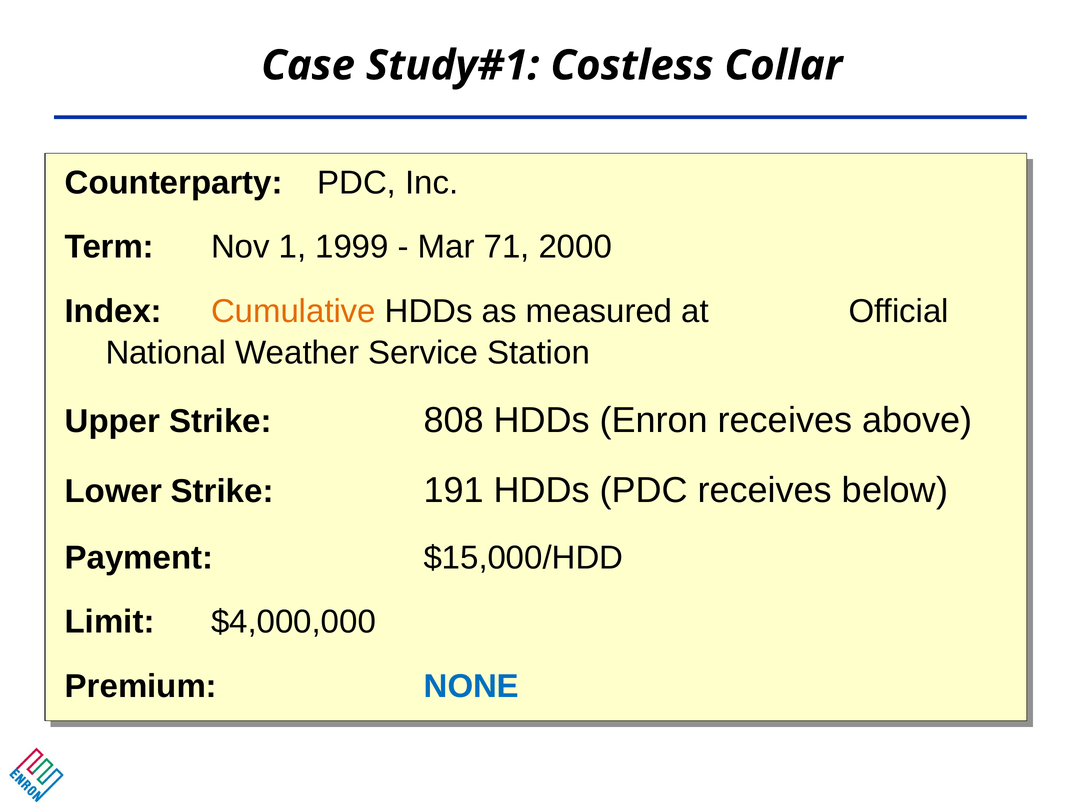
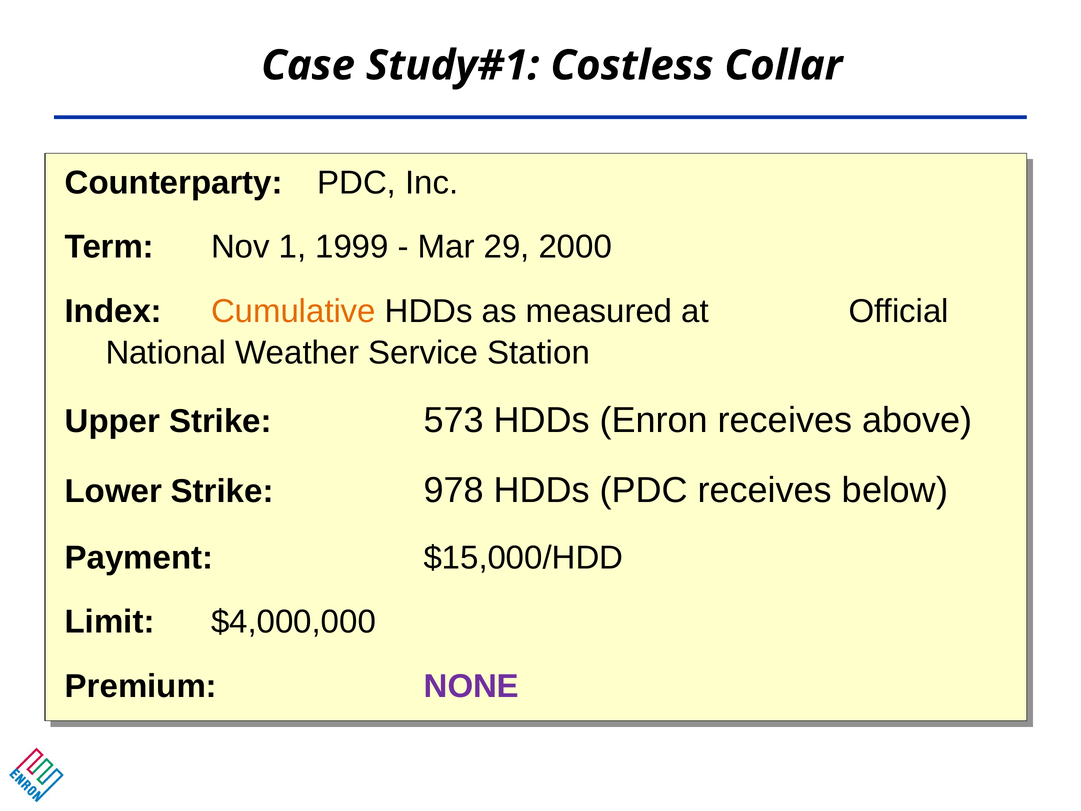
71: 71 -> 29
808: 808 -> 573
191: 191 -> 978
NONE colour: blue -> purple
